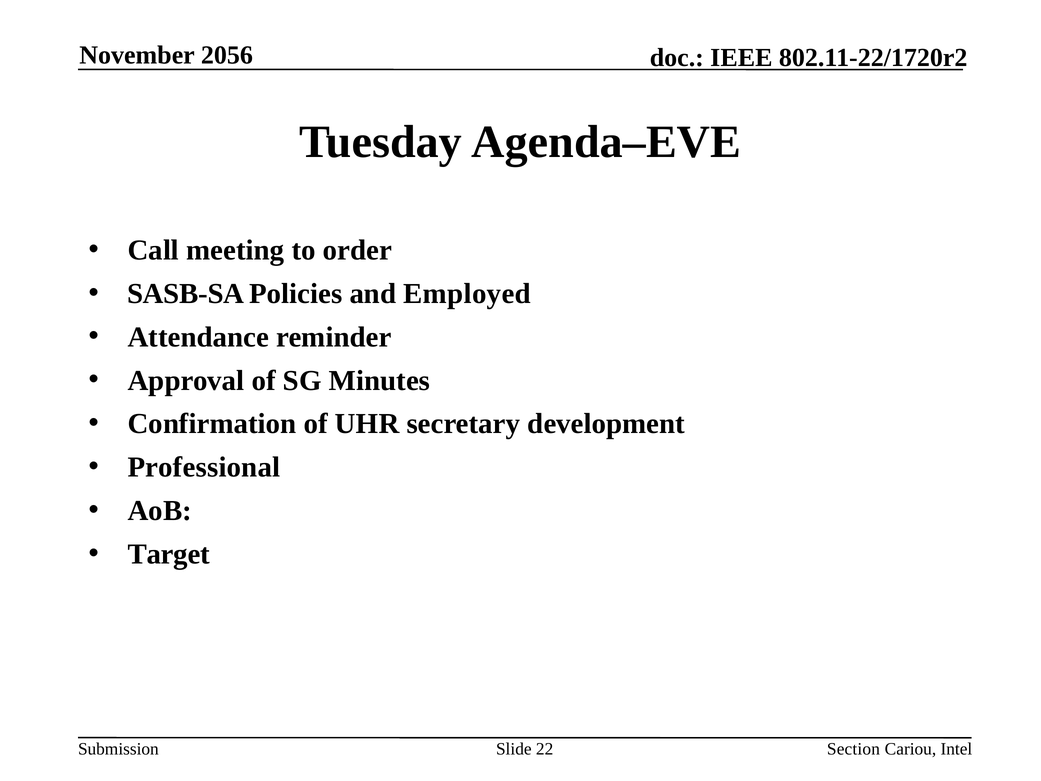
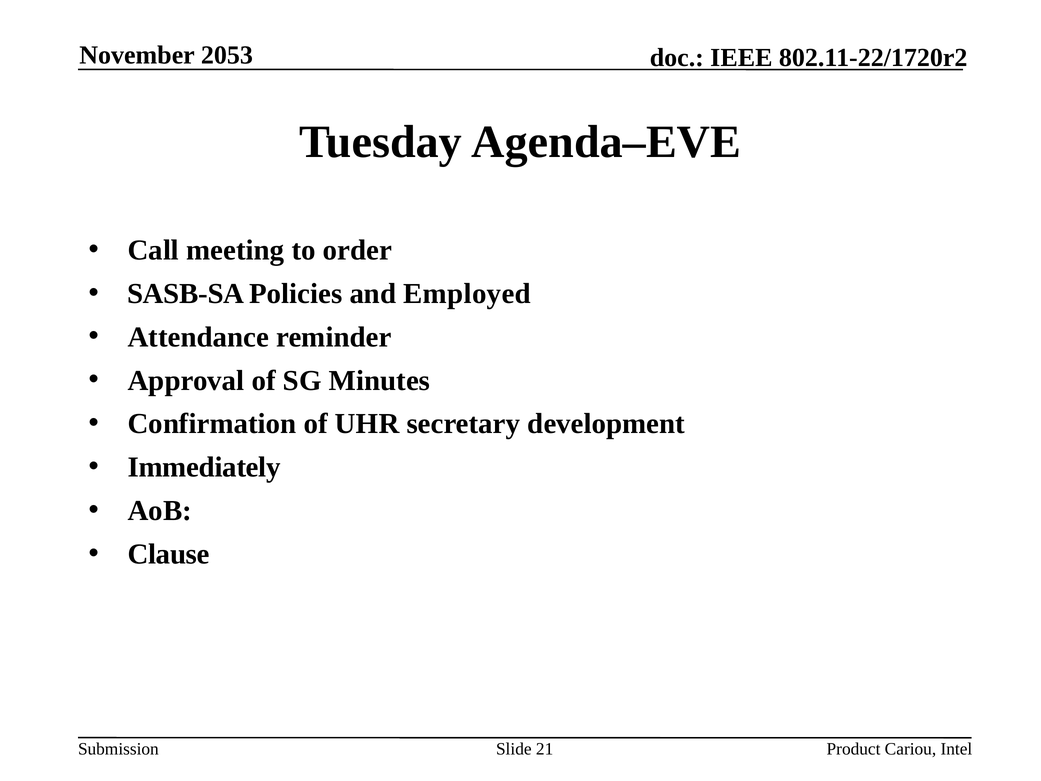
2056: 2056 -> 2053
Professional: Professional -> Immediately
Target: Target -> Clause
22: 22 -> 21
Section: Section -> Product
